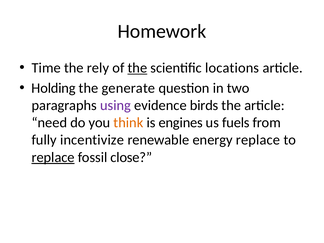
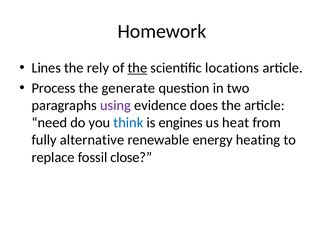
Time: Time -> Lines
Holding: Holding -> Process
birds: birds -> does
think colour: orange -> blue
fuels: fuels -> heat
incentivize: incentivize -> alternative
energy replace: replace -> heating
replace at (53, 157) underline: present -> none
